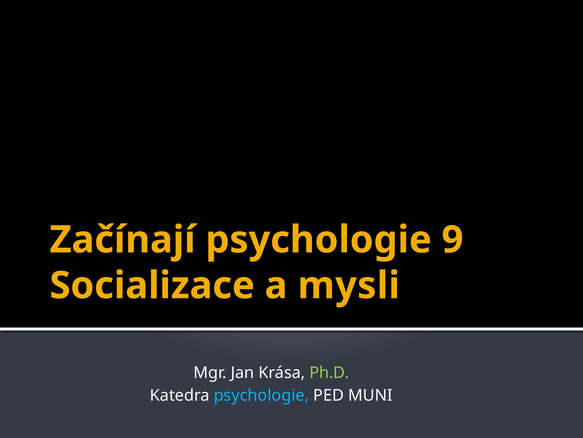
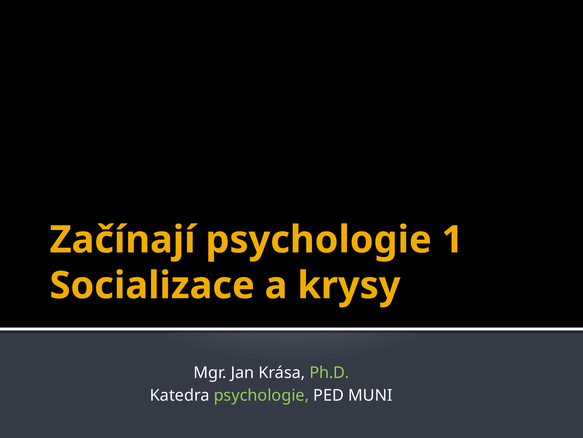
9: 9 -> 1
mysli: mysli -> krysy
psychologie at (261, 395) colour: light blue -> light green
